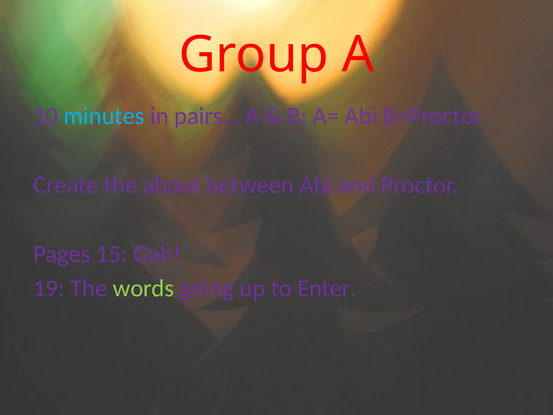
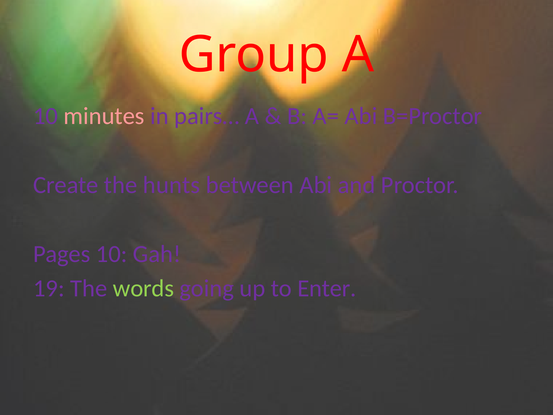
minutes colour: light blue -> pink
about: about -> hunts
Pages 15: 15 -> 10
